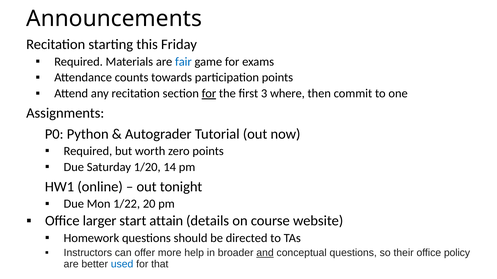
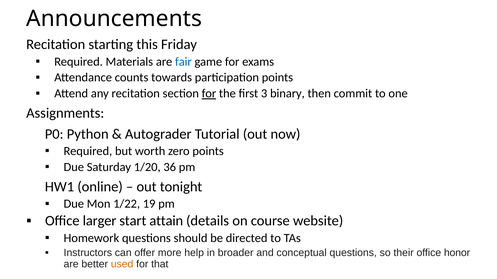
where: where -> binary
14: 14 -> 36
20: 20 -> 19
and underline: present -> none
policy: policy -> honor
used colour: blue -> orange
